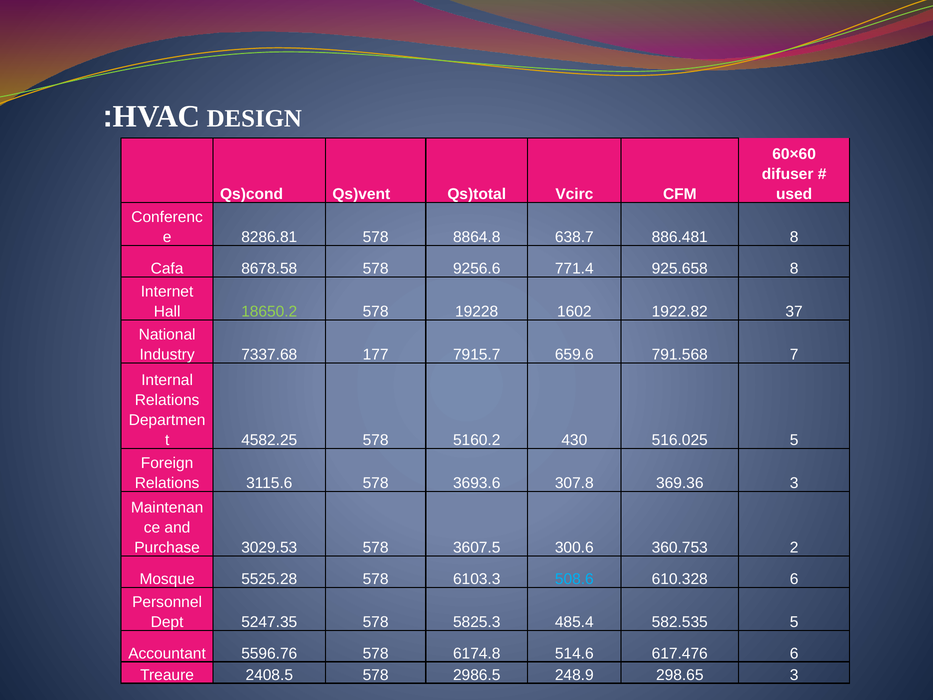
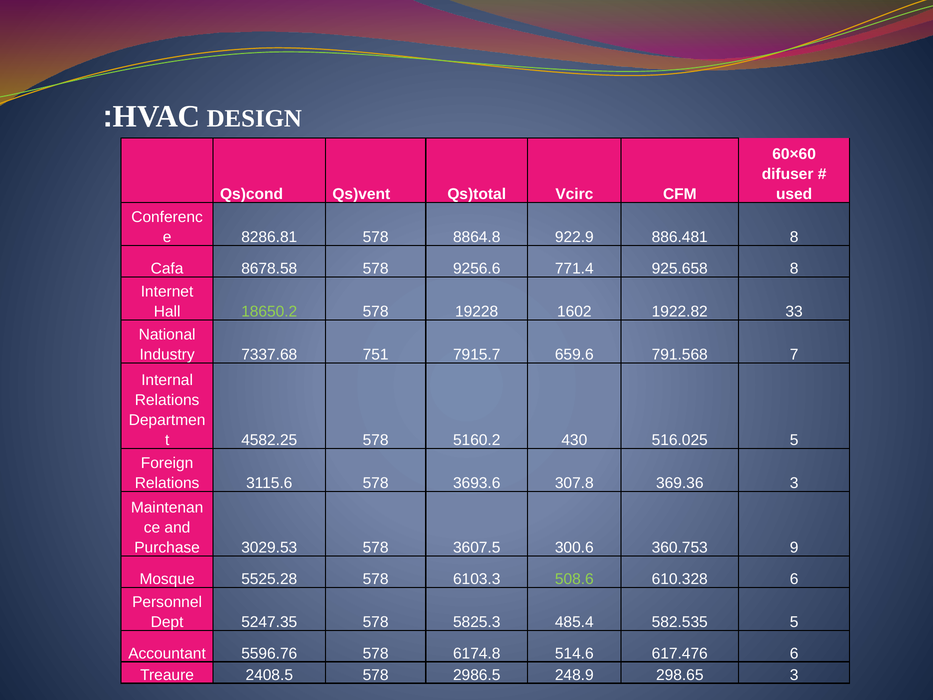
638.7: 638.7 -> 922.9
37: 37 -> 33
177: 177 -> 751
2: 2 -> 9
508.6 colour: light blue -> light green
